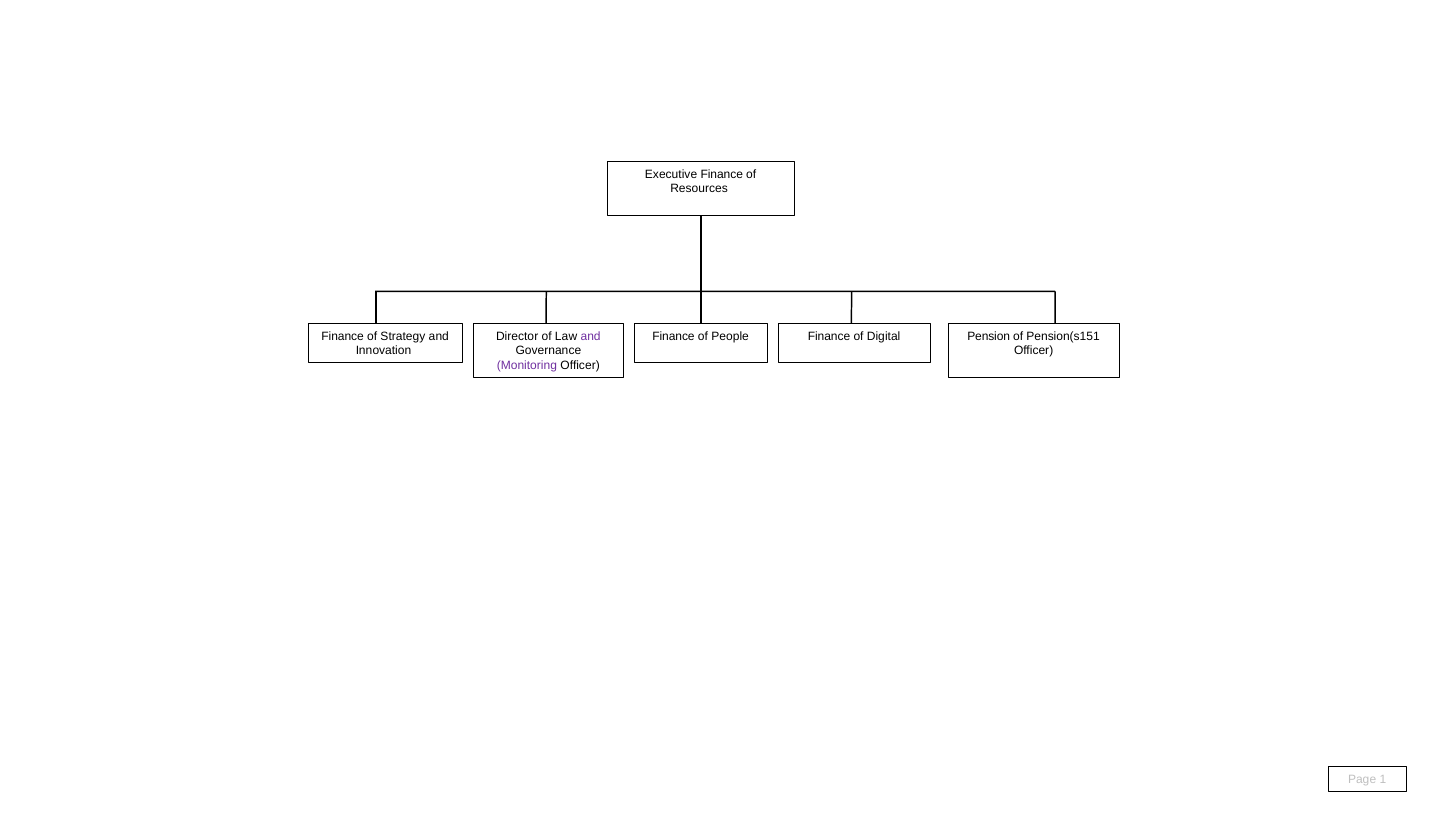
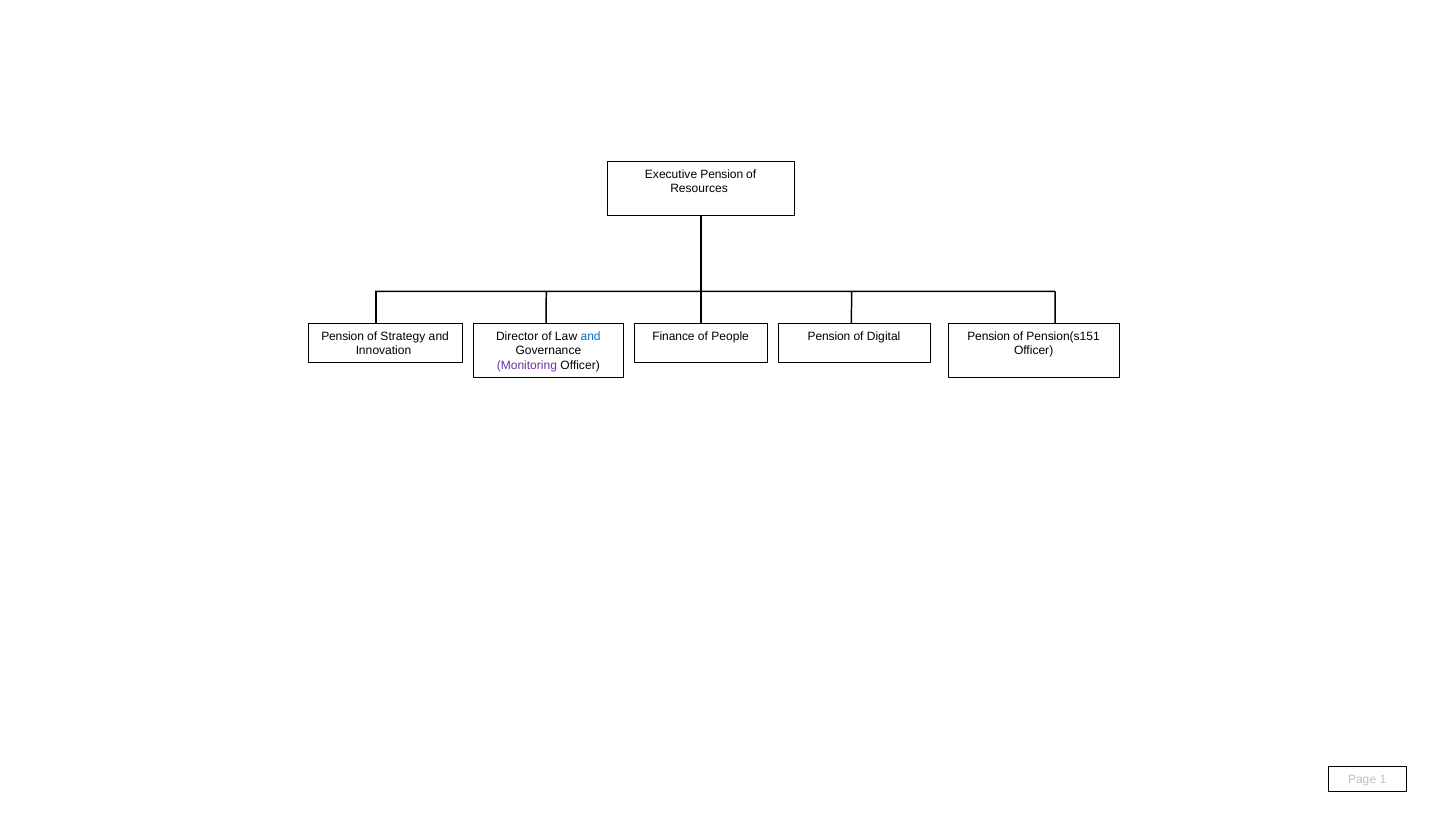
Executive Finance: Finance -> Pension
Finance at (829, 336): Finance -> Pension
Finance at (343, 336): Finance -> Pension
and at (591, 336) colour: purple -> blue
